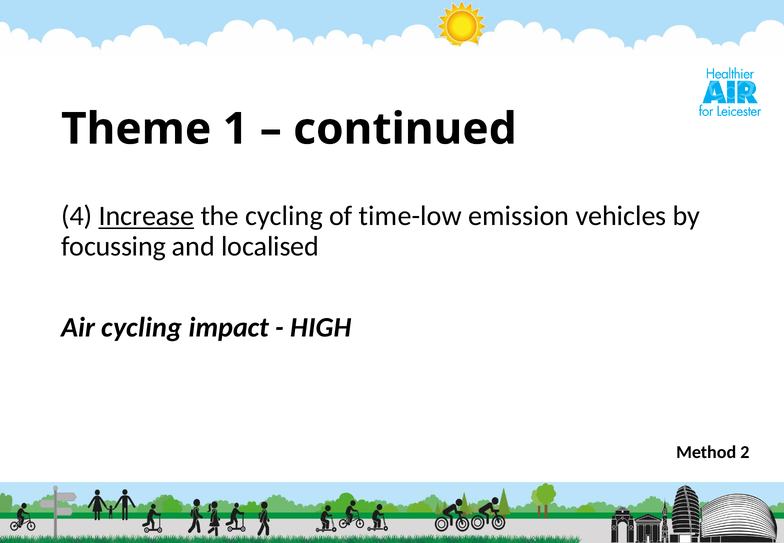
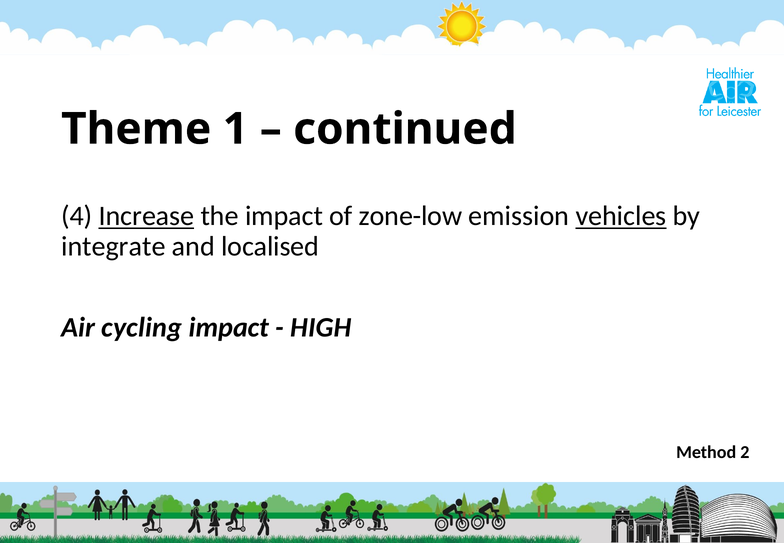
the cycling: cycling -> impact
time-low: time-low -> zone-low
vehicles underline: none -> present
focussing: focussing -> integrate
